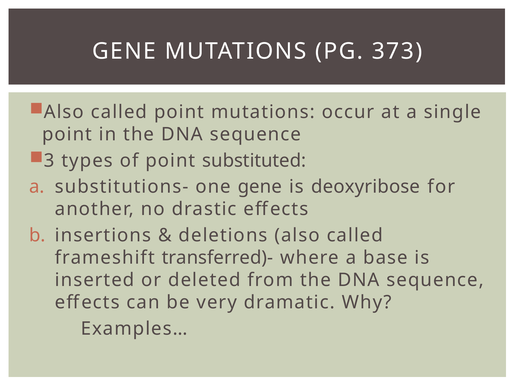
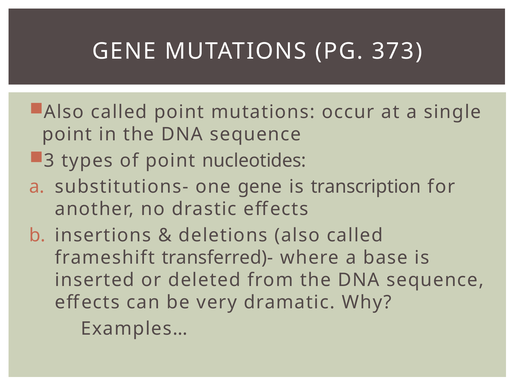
substituted: substituted -> nucleotides
deoxyribose: deoxyribose -> transcription
